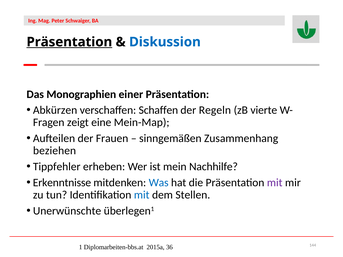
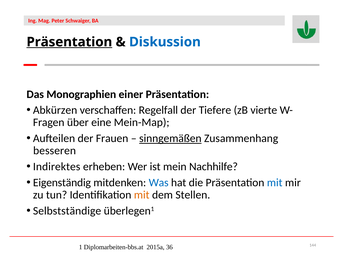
Schaffen: Schaffen -> Regelfall
Regeln: Regeln -> Tiefere
zeigt: zeigt -> über
sinngemäßen underline: none -> present
beziehen: beziehen -> besseren
Tippfehler: Tippfehler -> Indirektes
Erkenntnisse: Erkenntnisse -> Eigenständig
mit at (275, 183) colour: purple -> blue
mit at (142, 195) colour: blue -> orange
Unerwünschte: Unerwünschte -> Selbstständige
